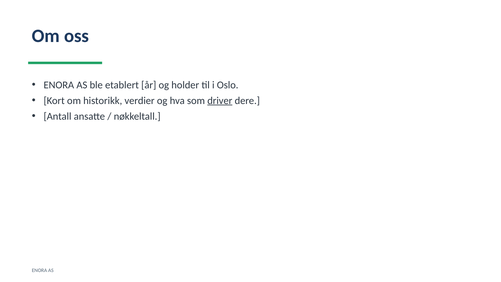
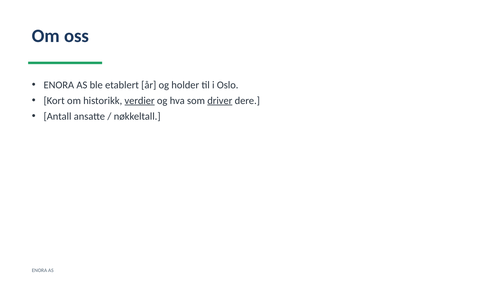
verdier underline: none -> present
